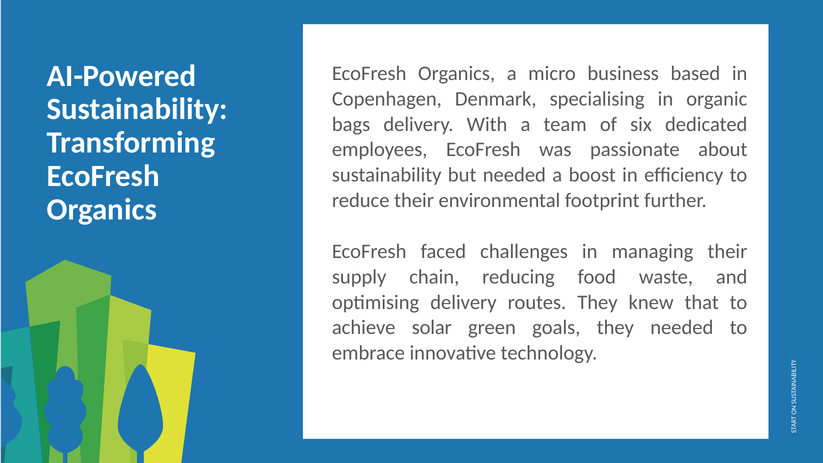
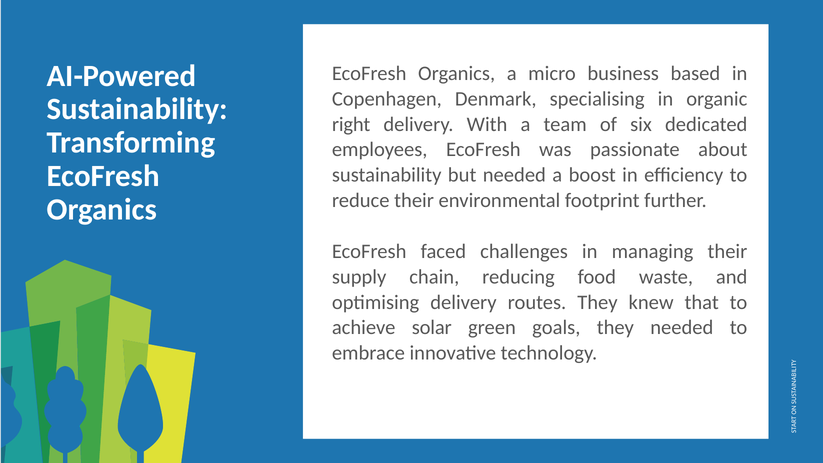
bags: bags -> right
